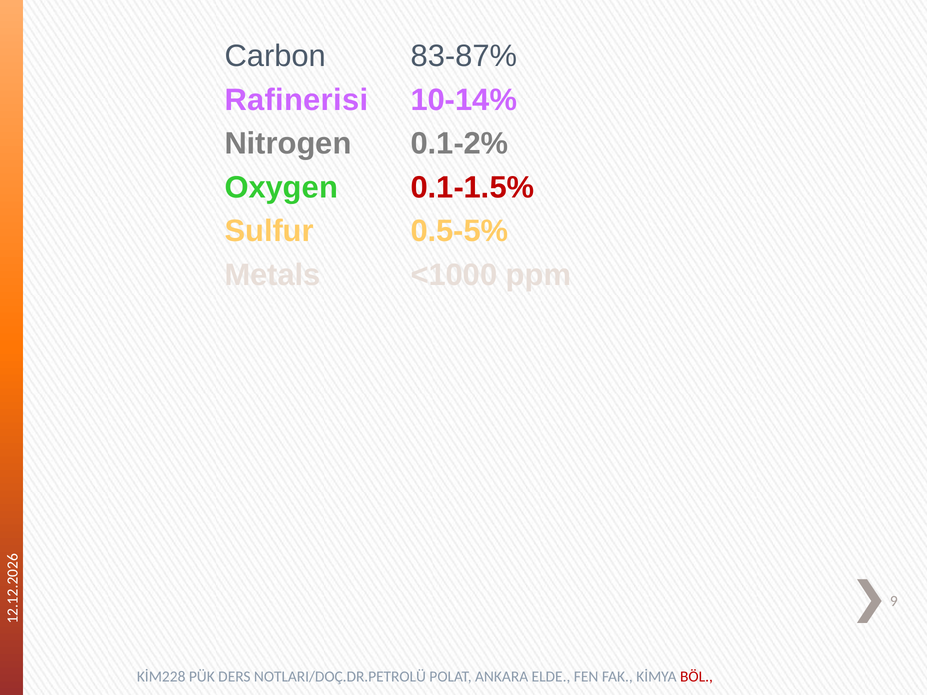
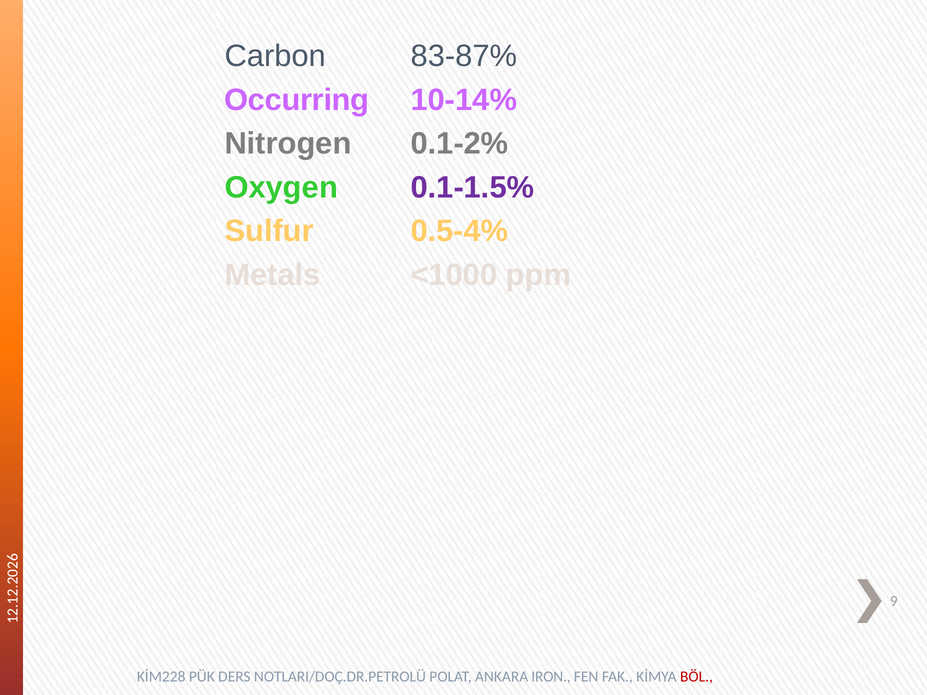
Rafinerisi: Rafinerisi -> Occurring
0.1-1.5% colour: red -> purple
0.5-5%: 0.5-5% -> 0.5-4%
ELDE: ELDE -> IRON
